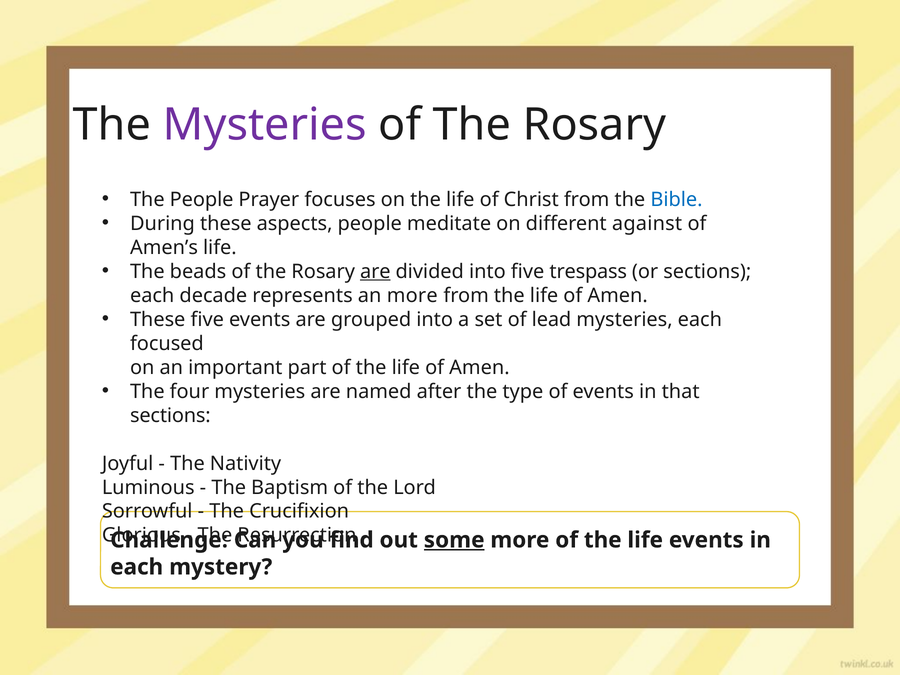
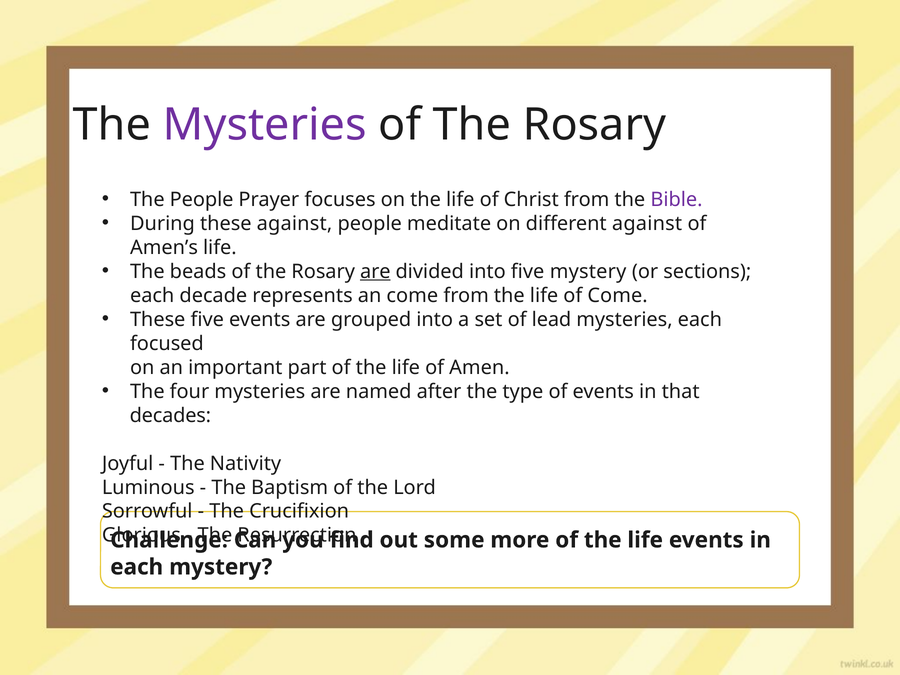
Bible colour: blue -> purple
these aspects: aspects -> against
five trespass: trespass -> mystery
an more: more -> come
Amen at (618, 296): Amen -> Come
sections at (170, 415): sections -> decades
some underline: present -> none
